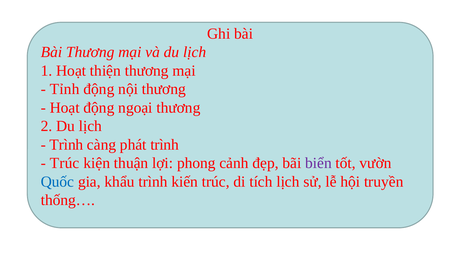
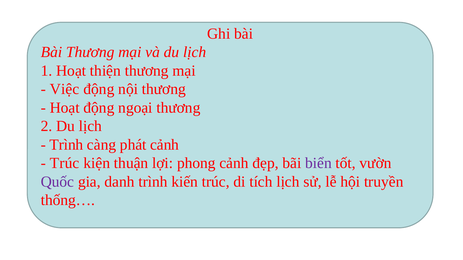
Tỉnh: Tỉnh -> Việc
phát trình: trình -> cảnh
Quốc colour: blue -> purple
khẩu: khẩu -> danh
